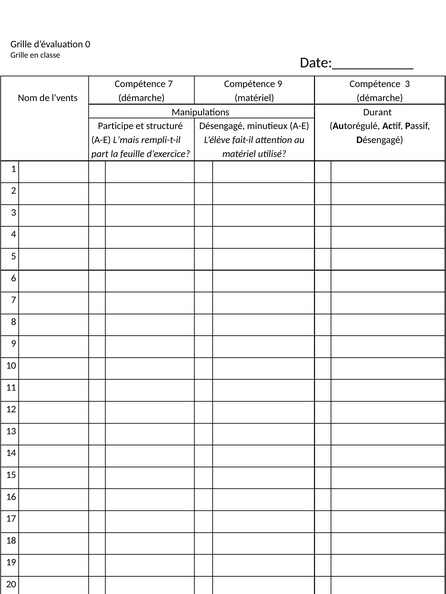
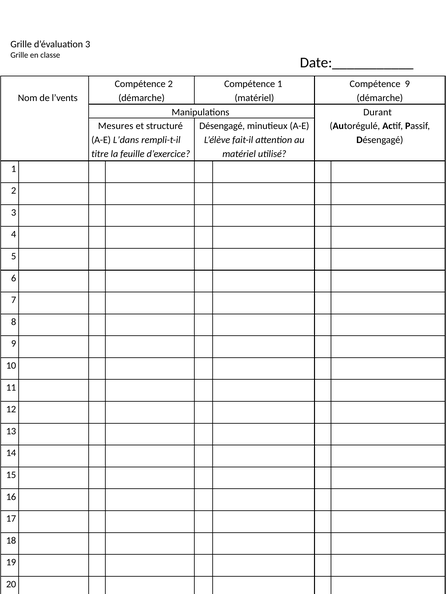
d’évaluation 0: 0 -> 3
Compétence 7: 7 -> 2
Compétence 9: 9 -> 1
Compétence 3: 3 -> 9
Participe: Participe -> Mesures
L’mais: L’mais -> L’dans
part: part -> titre
